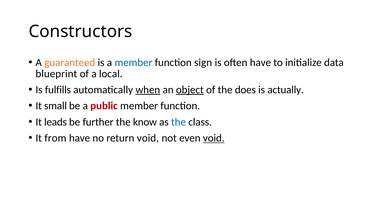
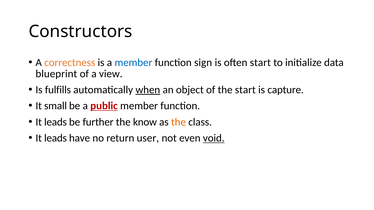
guaranteed: guaranteed -> correctness
often have: have -> start
local: local -> view
object underline: present -> none
the does: does -> start
actually: actually -> capture
public underline: none -> present
the at (178, 122) colour: blue -> orange
from at (55, 138): from -> leads
return void: void -> user
